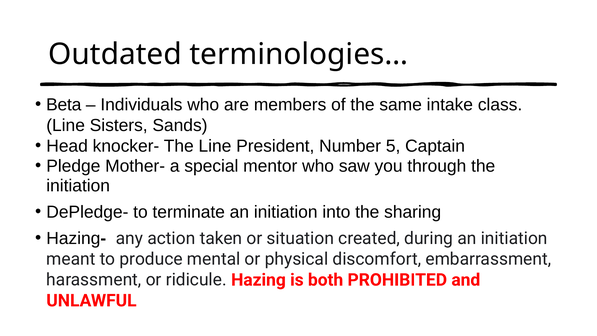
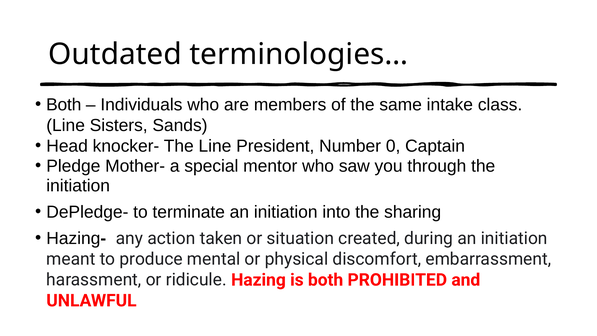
Beta at (64, 105): Beta -> Both
5: 5 -> 0
